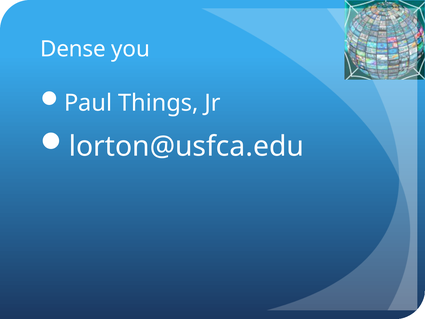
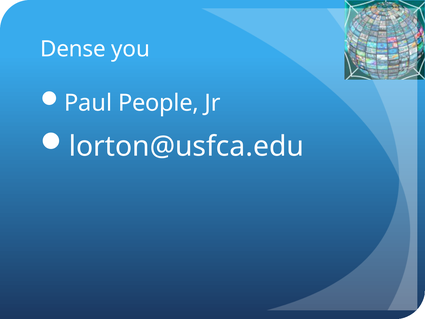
Things: Things -> People
